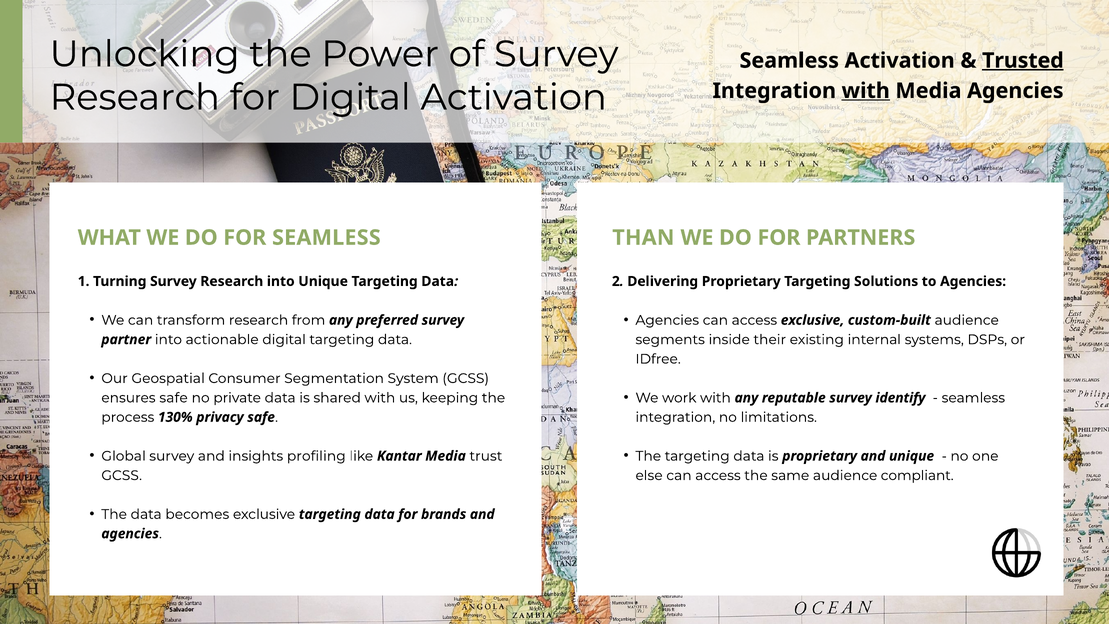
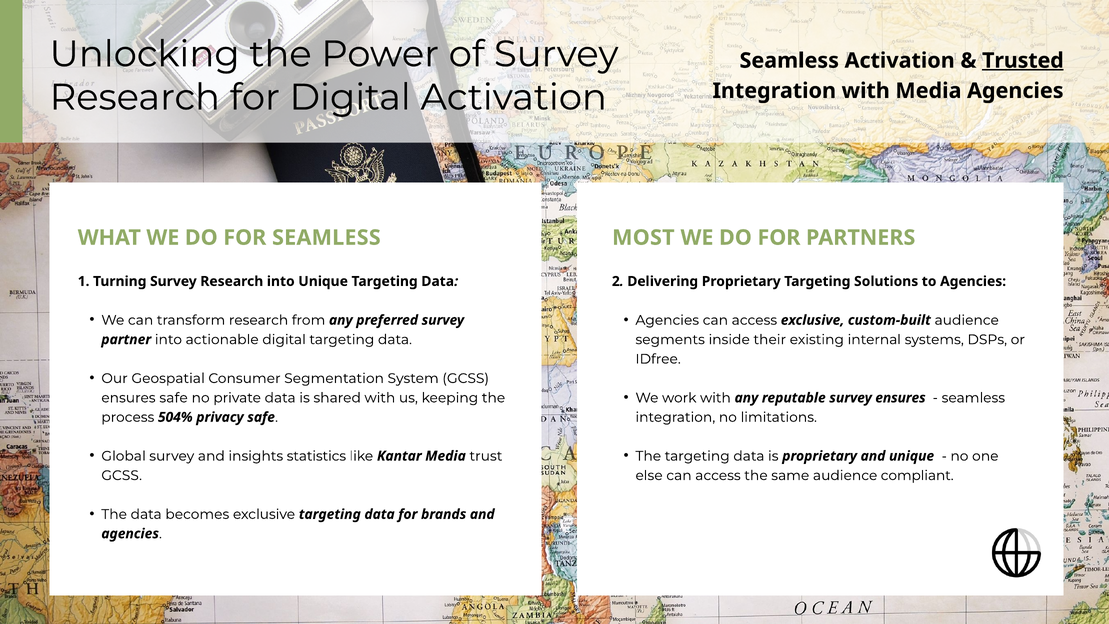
with at (866, 91) underline: present -> none
THAN: THAN -> MOST
survey identify: identify -> ensures
130%: 130% -> 504%
profiling: profiling -> statistics
